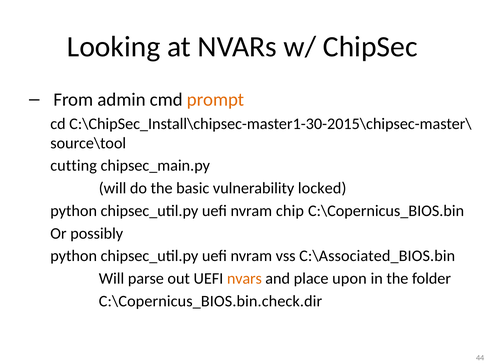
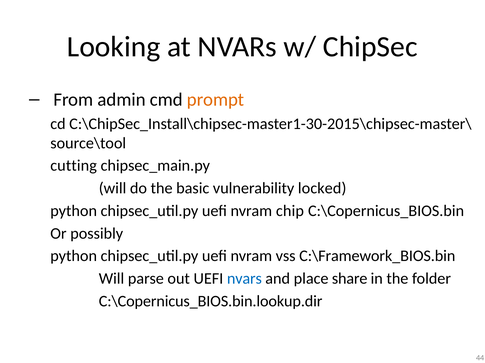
C:\Associated_BIOS.bin: C:\Associated_BIOS.bin -> C:\Framework_BIOS.bin
nvars at (244, 279) colour: orange -> blue
upon: upon -> share
C:\Copernicus_BIOS.bin.check.dir: C:\Copernicus_BIOS.bin.check.dir -> C:\Copernicus_BIOS.bin.lookup.dir
